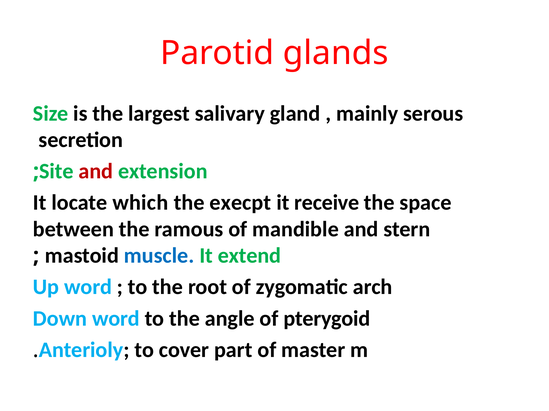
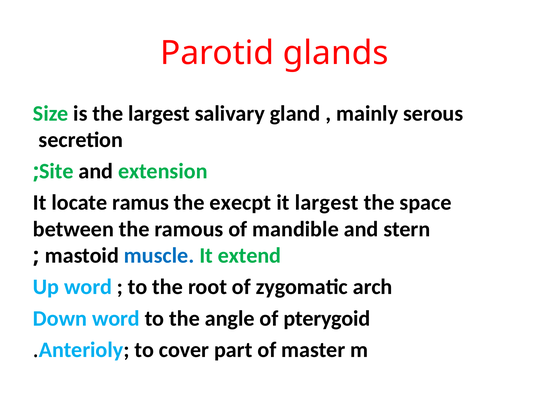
and at (96, 172) colour: red -> black
which: which -> ramus
it receive: receive -> largest
